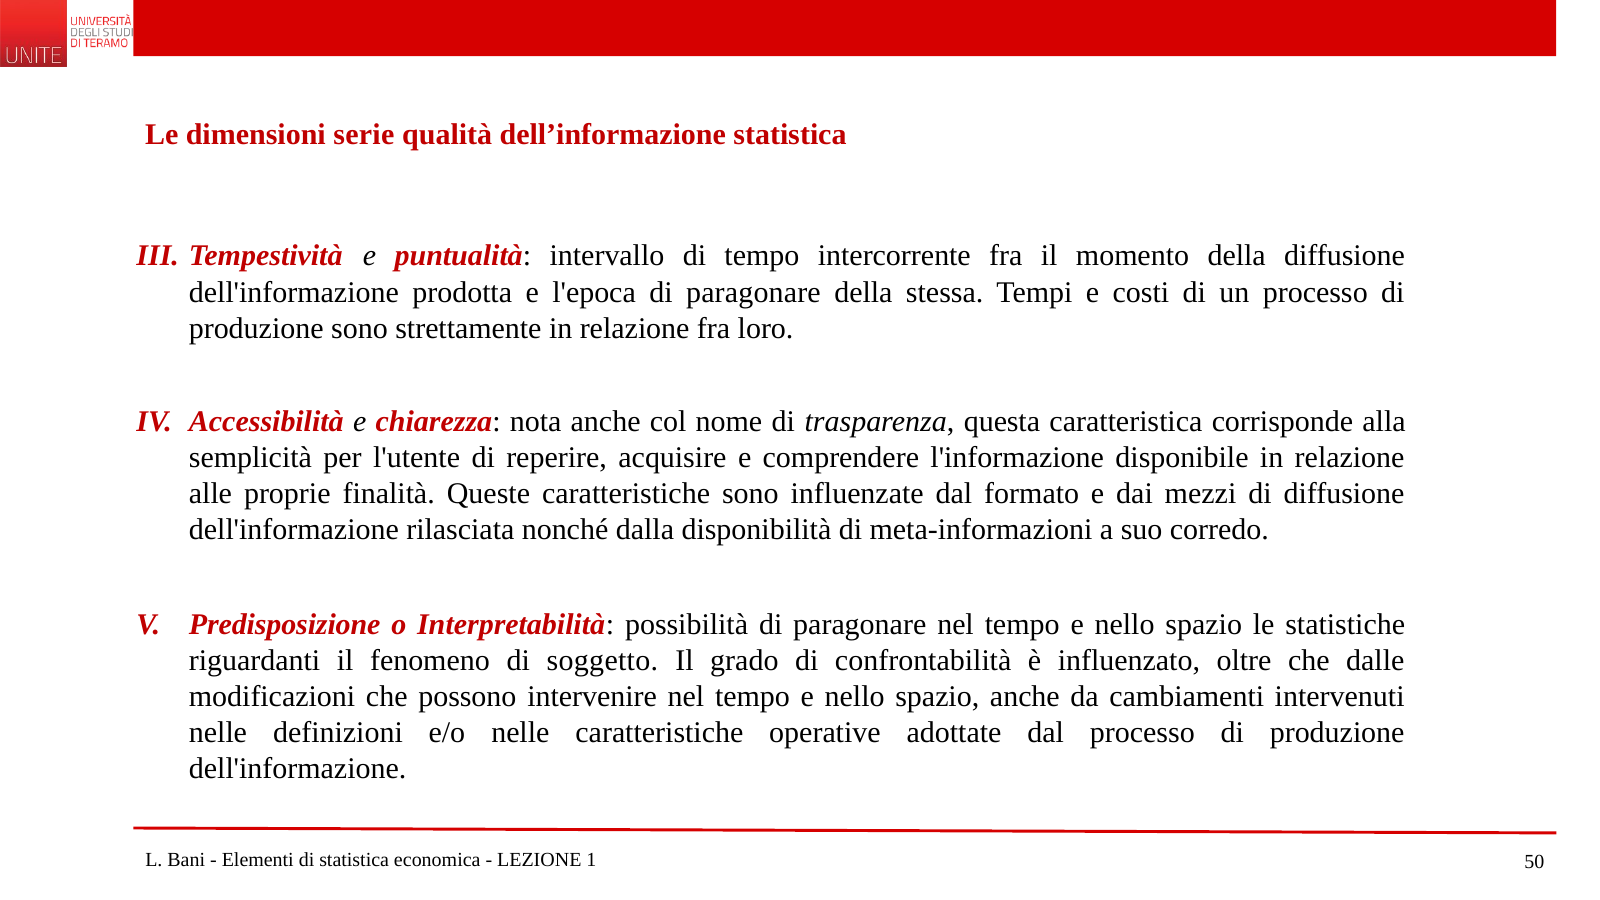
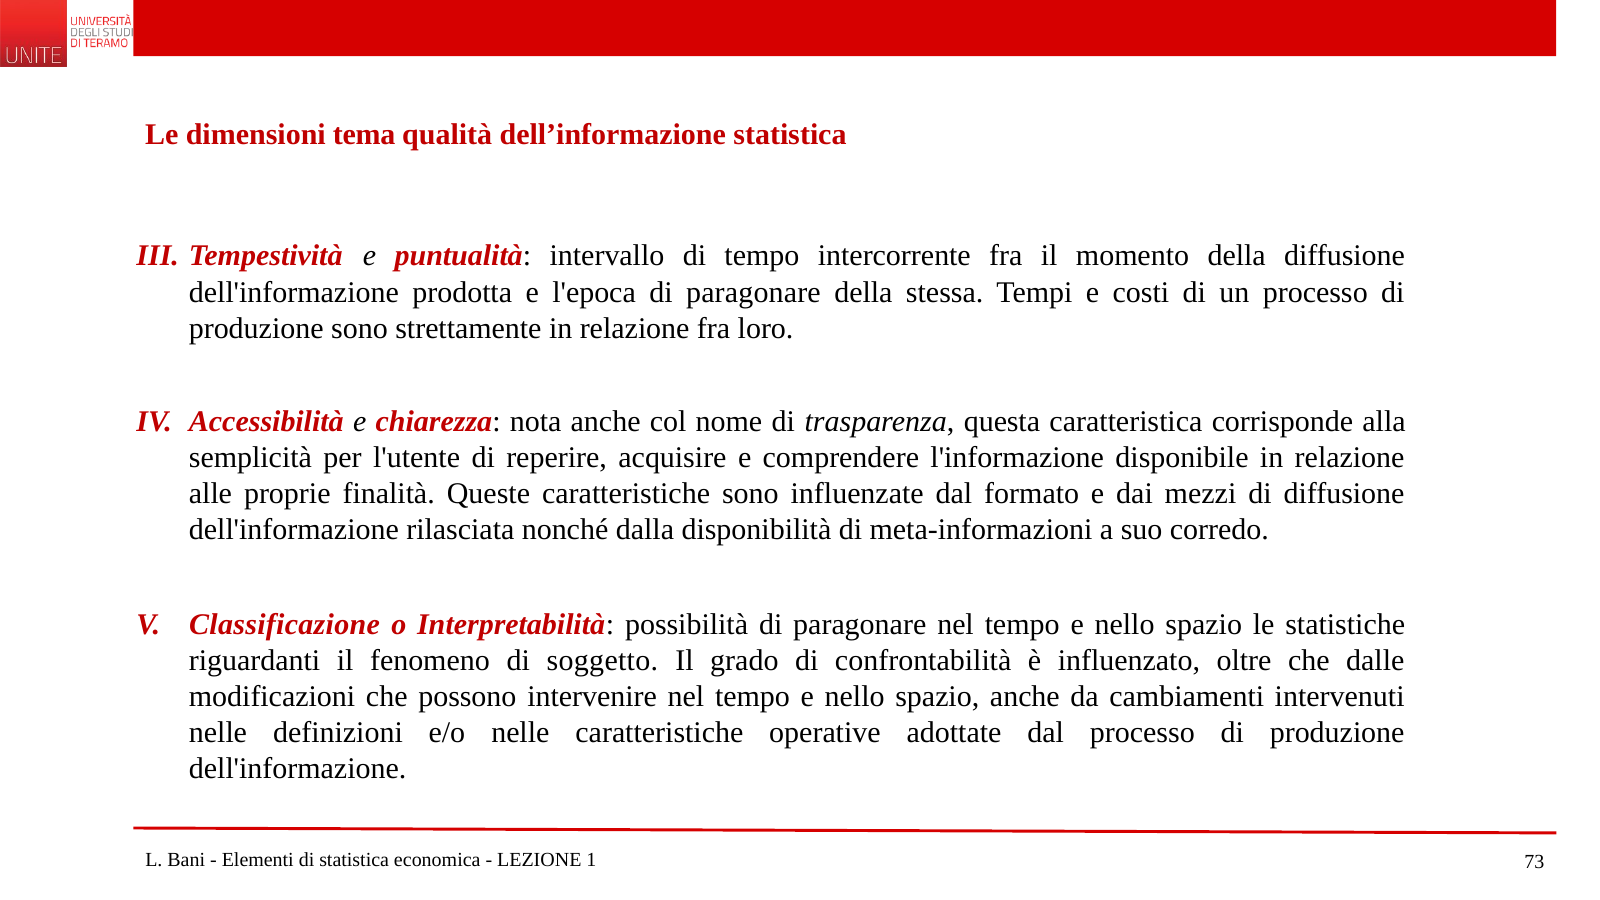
serie: serie -> tema
Predisposizione: Predisposizione -> Classificazione
50: 50 -> 73
